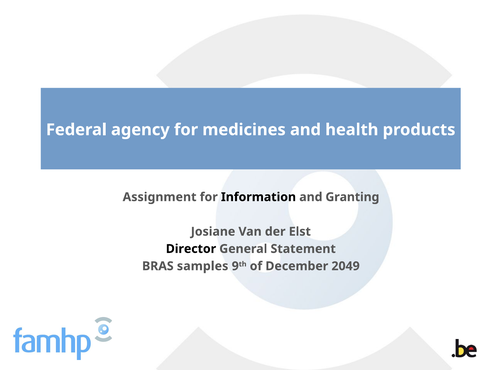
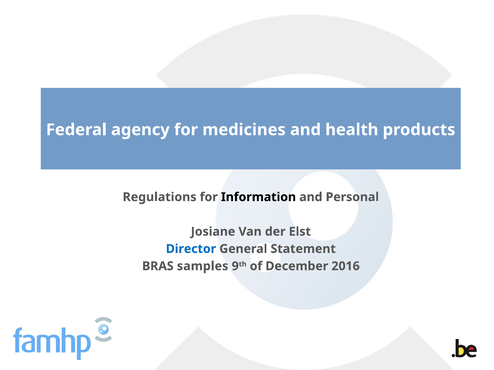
Assignment: Assignment -> Regulations
Granting: Granting -> Personal
Director colour: black -> blue
2049: 2049 -> 2016
